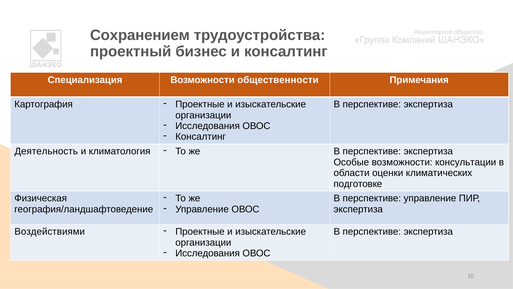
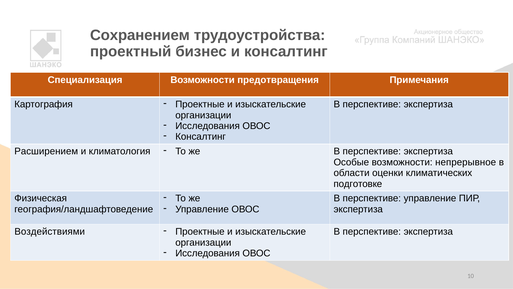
общественности: общественности -> предотвращения
Деятельность: Деятельность -> Расширением
консультации: консультации -> непрерывное
